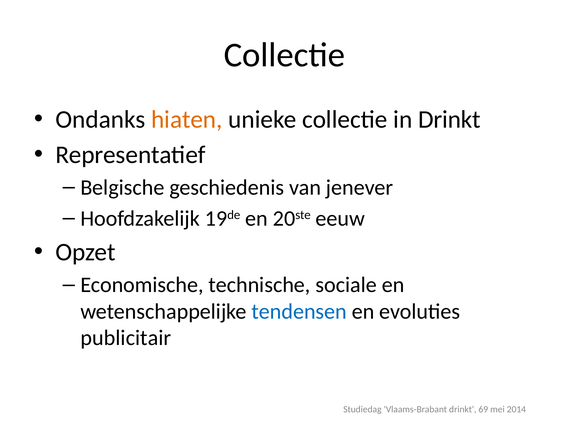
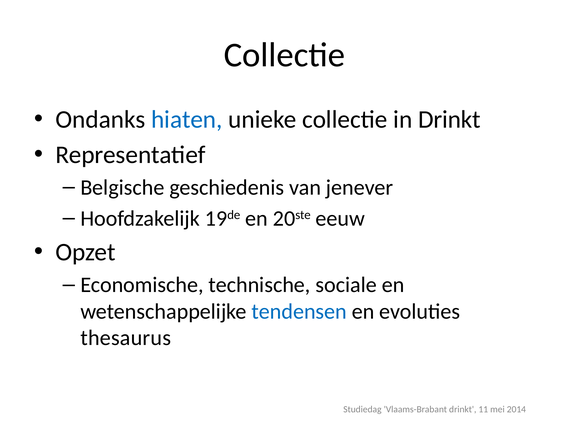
hiaten colour: orange -> blue
publicitair: publicitair -> thesaurus
69: 69 -> 11
